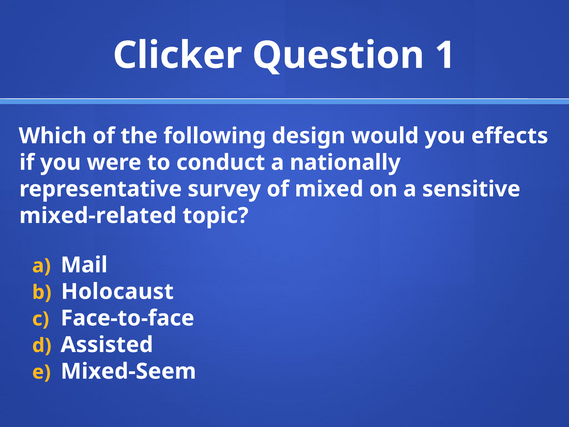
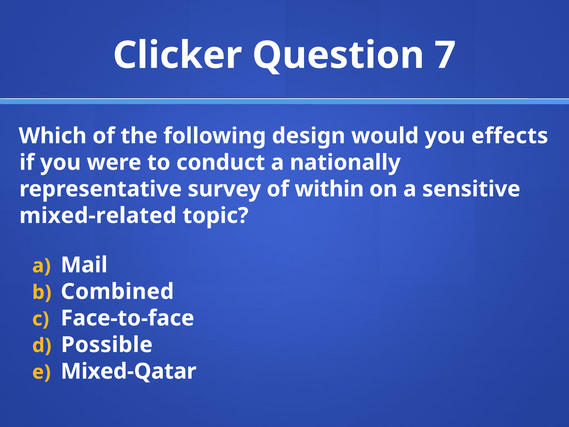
1: 1 -> 7
mixed: mixed -> within
Holocaust: Holocaust -> Combined
Assisted: Assisted -> Possible
Mixed-Seem: Mixed-Seem -> Mixed-Qatar
